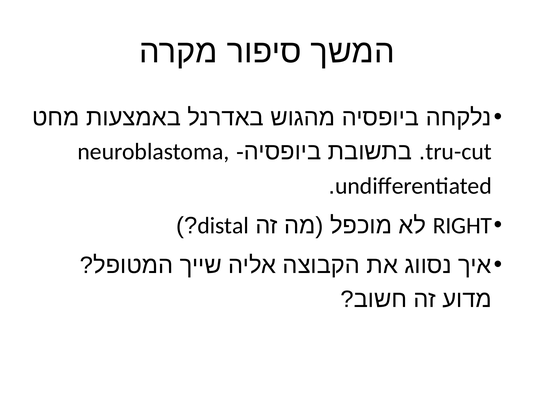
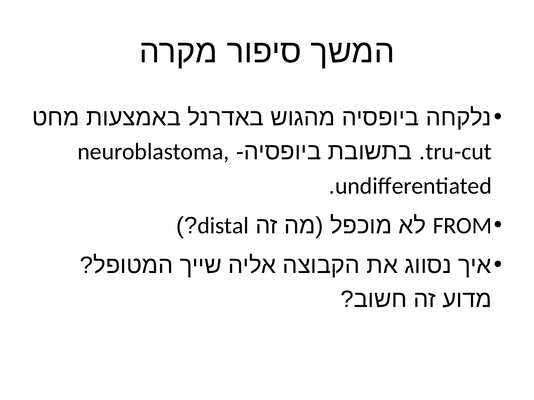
RIGHT: RIGHT -> FROM
